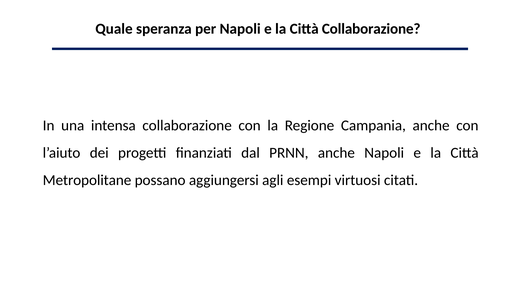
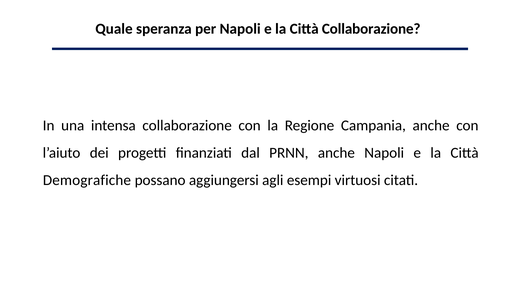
Metropolitane: Metropolitane -> Demografiche
